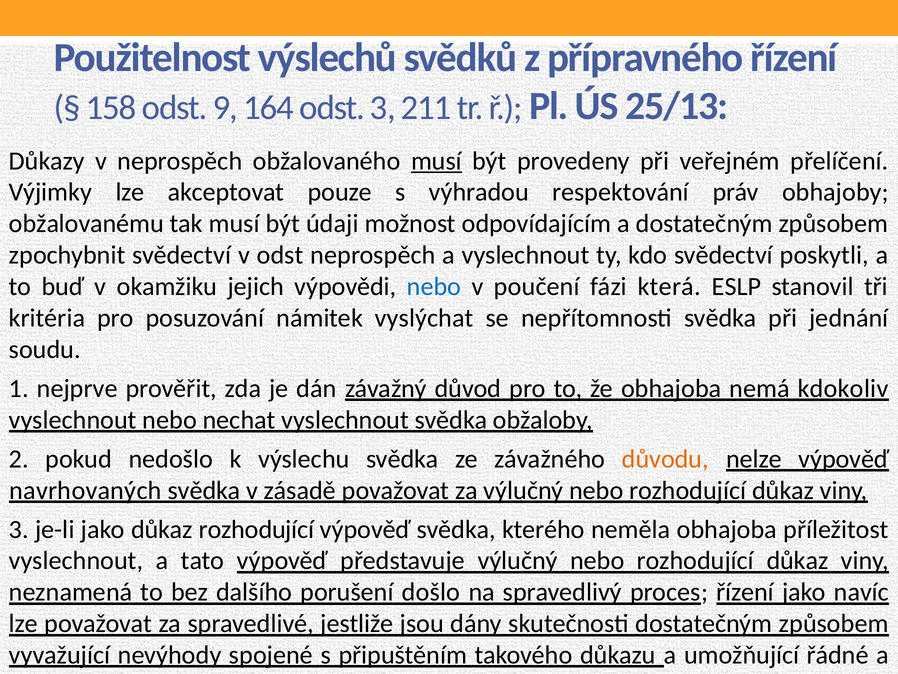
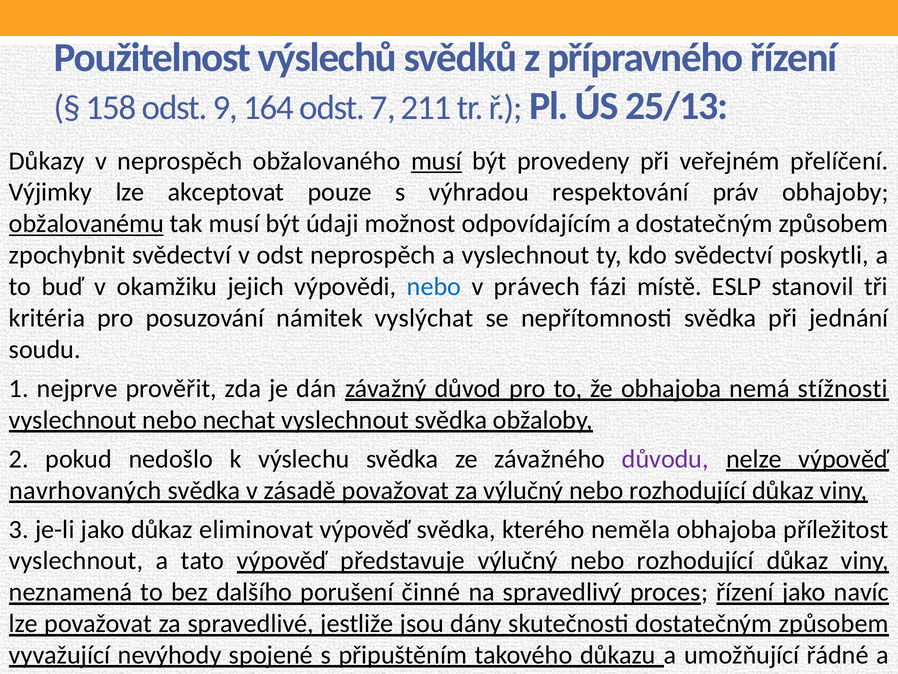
odst 3: 3 -> 7
obžalovanému underline: none -> present
poučení: poučení -> právech
která: která -> místě
kdokoliv: kdokoliv -> stížnosti
důvodu colour: orange -> purple
důkaz rozhodující: rozhodující -> eliminovat
došlo: došlo -> činné
